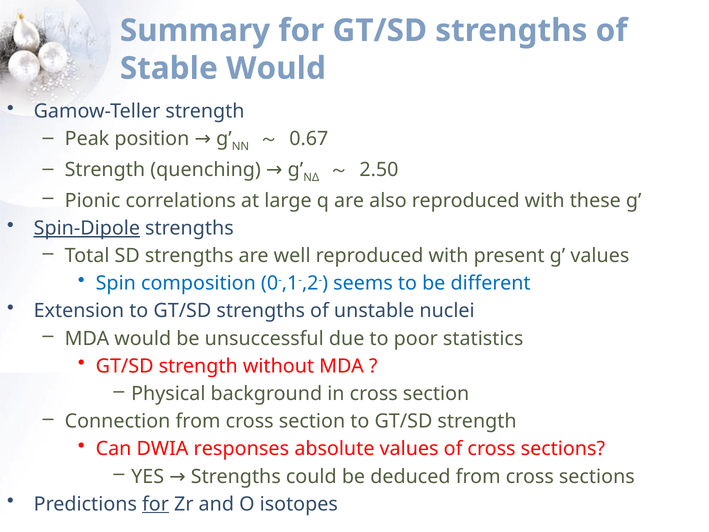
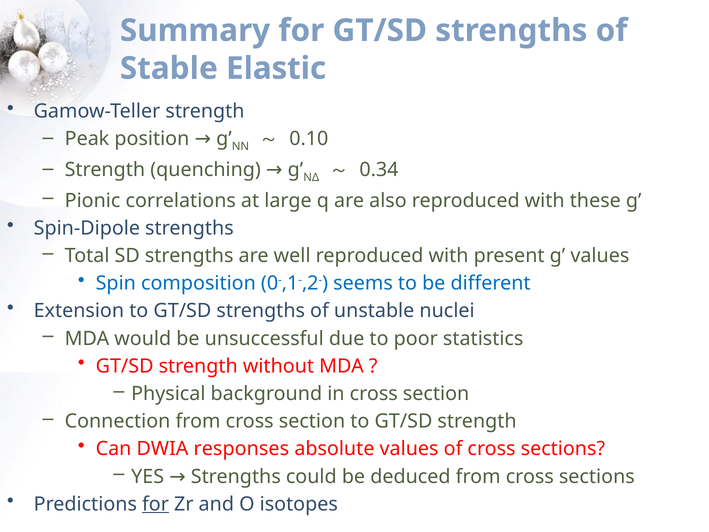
Stable Would: Would -> Elastic
0.67: 0.67 -> 0.10
2.50: 2.50 -> 0.34
Spin-Dipole underline: present -> none
